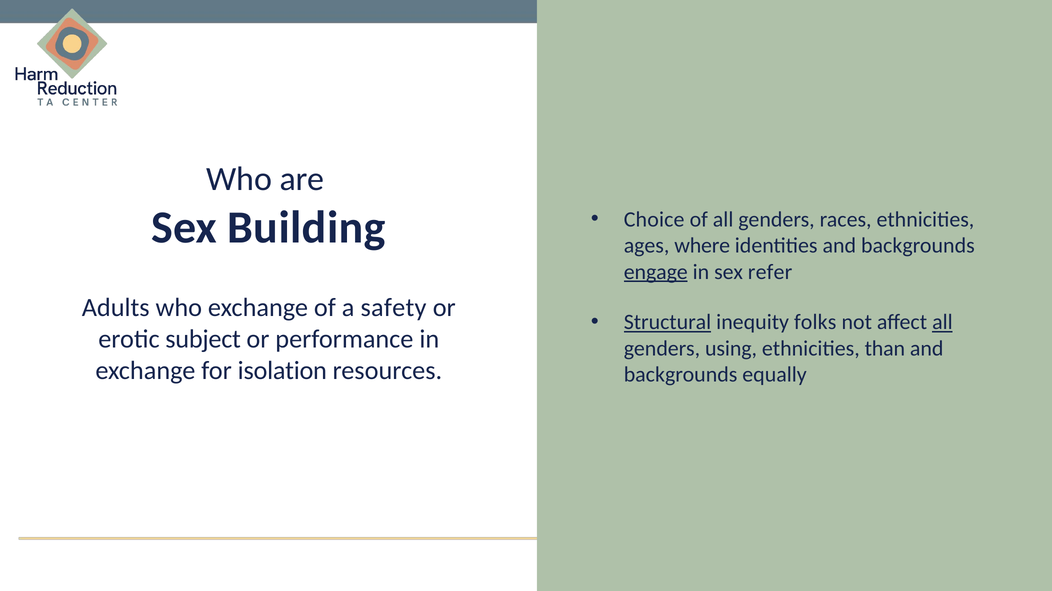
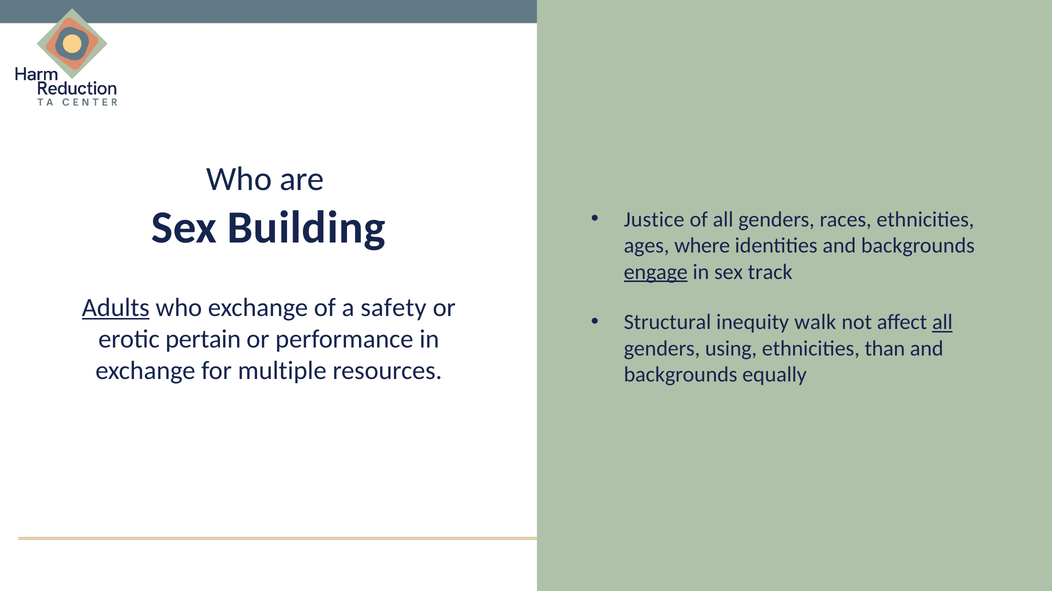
Choice: Choice -> Justice
refer: refer -> track
Adults underline: none -> present
Structural underline: present -> none
folks: folks -> walk
subject: subject -> pertain
isolation: isolation -> multiple
